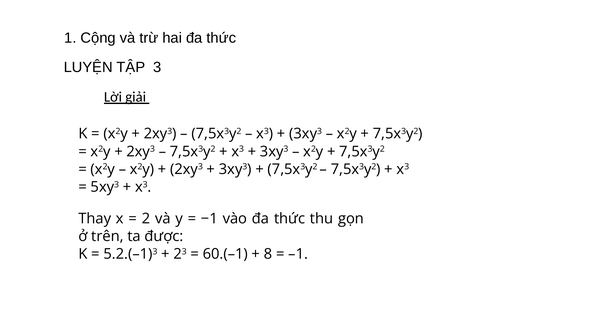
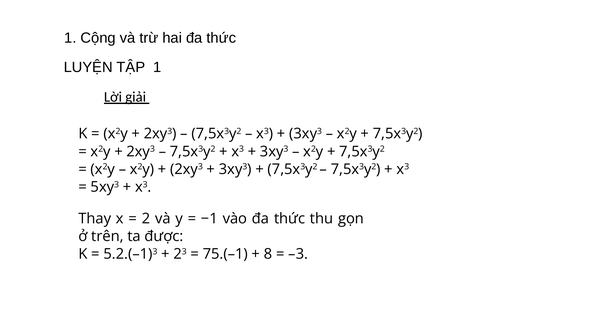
TẬP 3: 3 -> 1
60.(–1: 60.(–1 -> 75.(–1
–1: –1 -> –3
